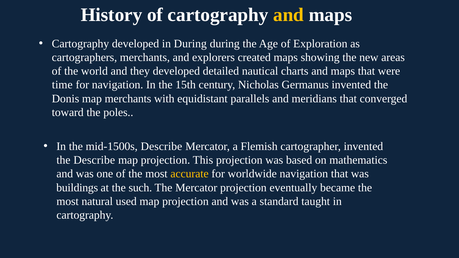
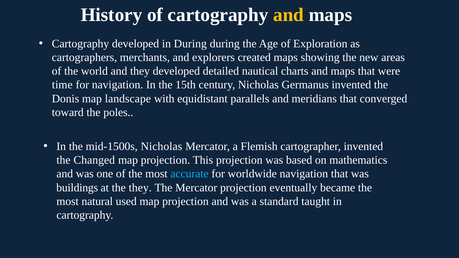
map merchants: merchants -> landscape
mid-1500s Describe: Describe -> Nicholas
the Describe: Describe -> Changed
accurate colour: yellow -> light blue
the such: such -> they
